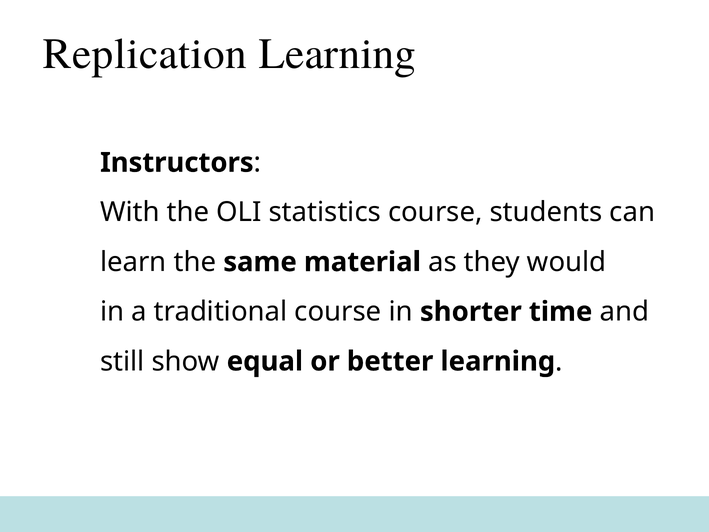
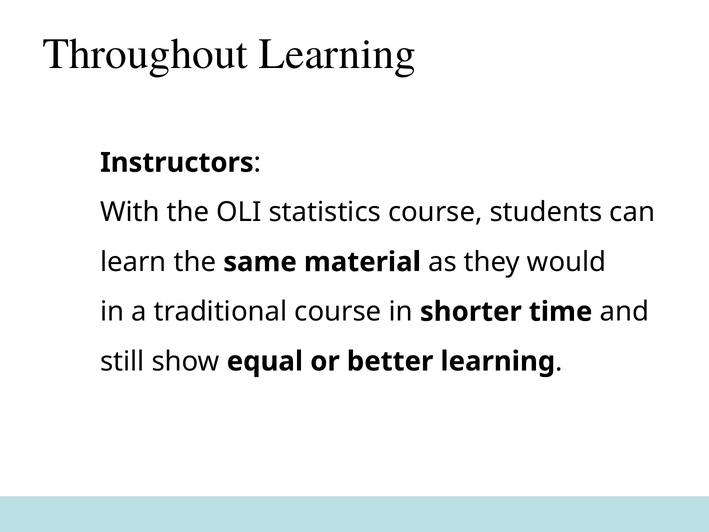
Replication: Replication -> Throughout
